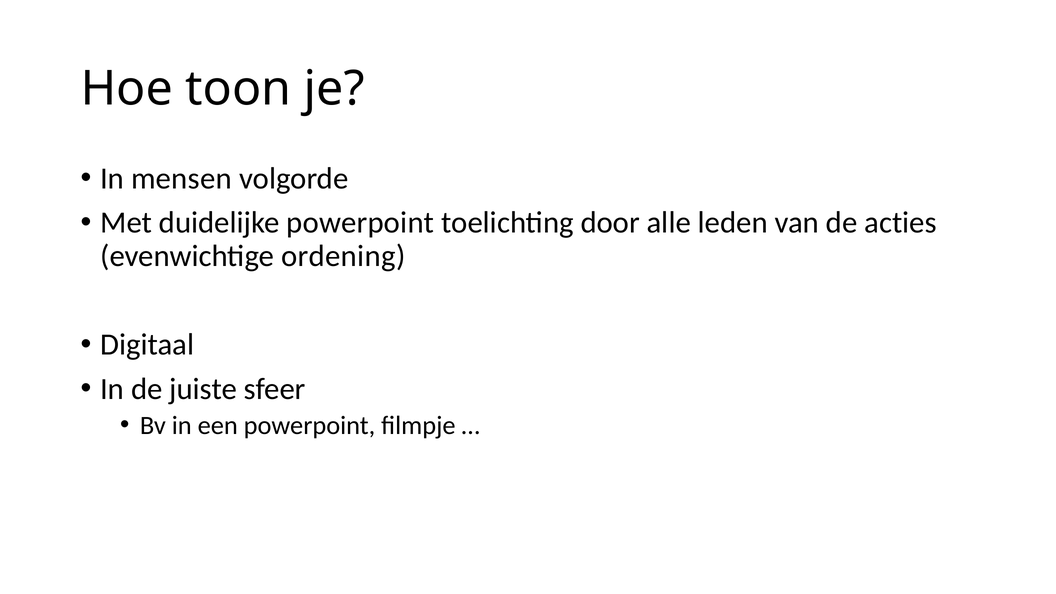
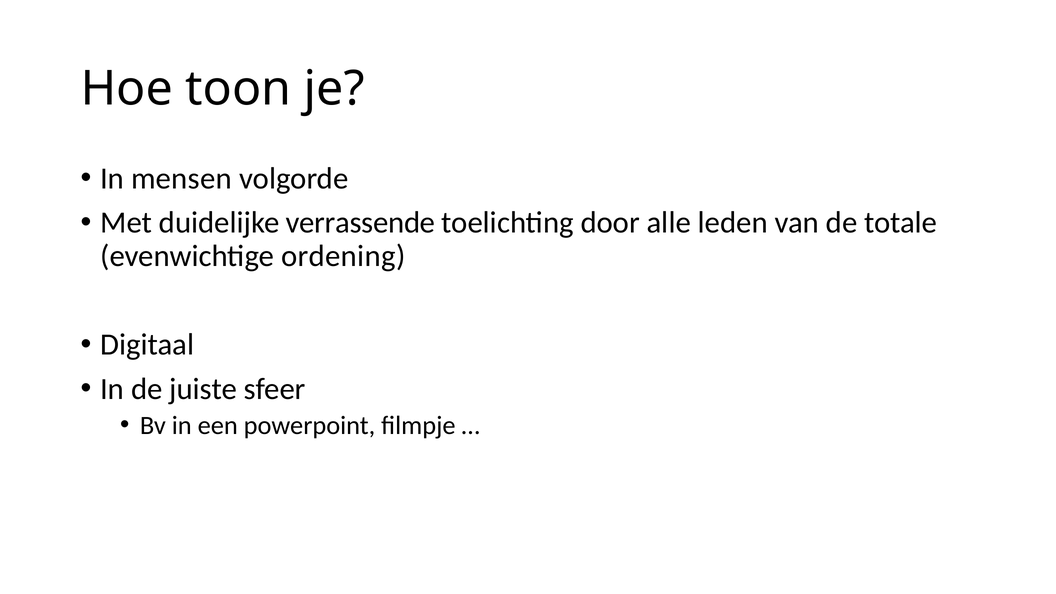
duidelijke powerpoint: powerpoint -> verrassende
acties: acties -> totale
